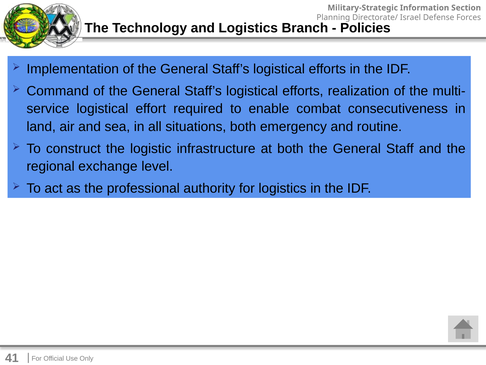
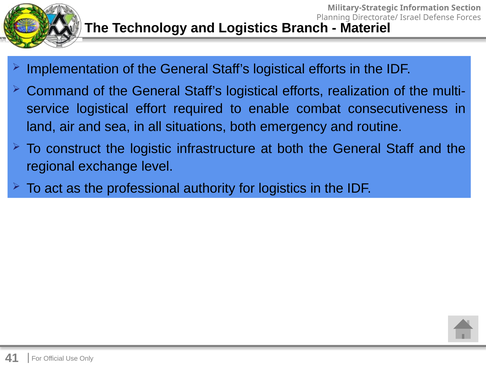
Policies: Policies -> Materiel
